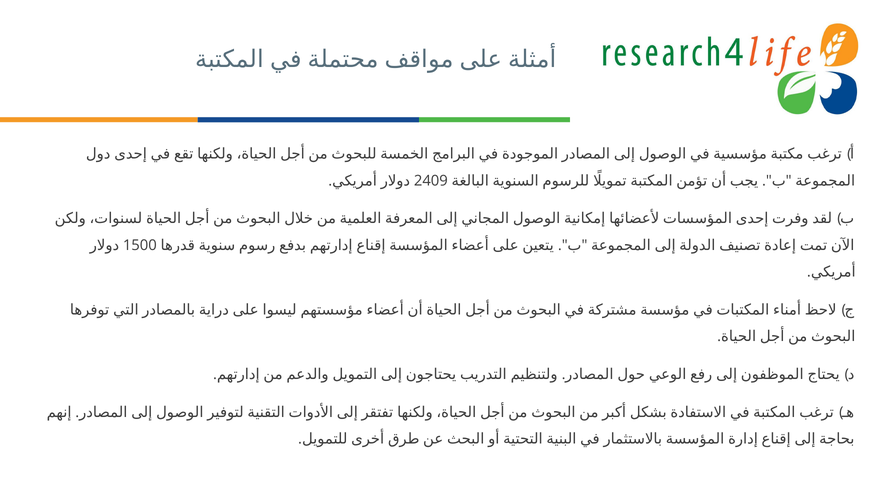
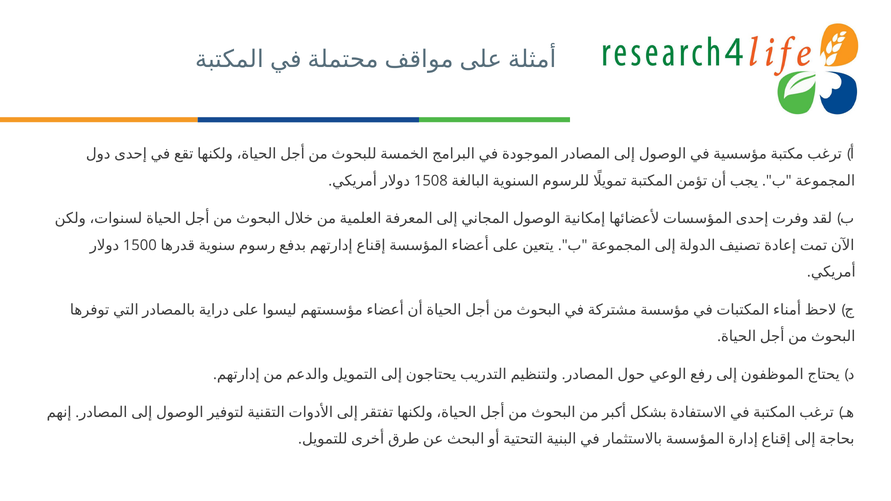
2409: 2409 -> 1508
